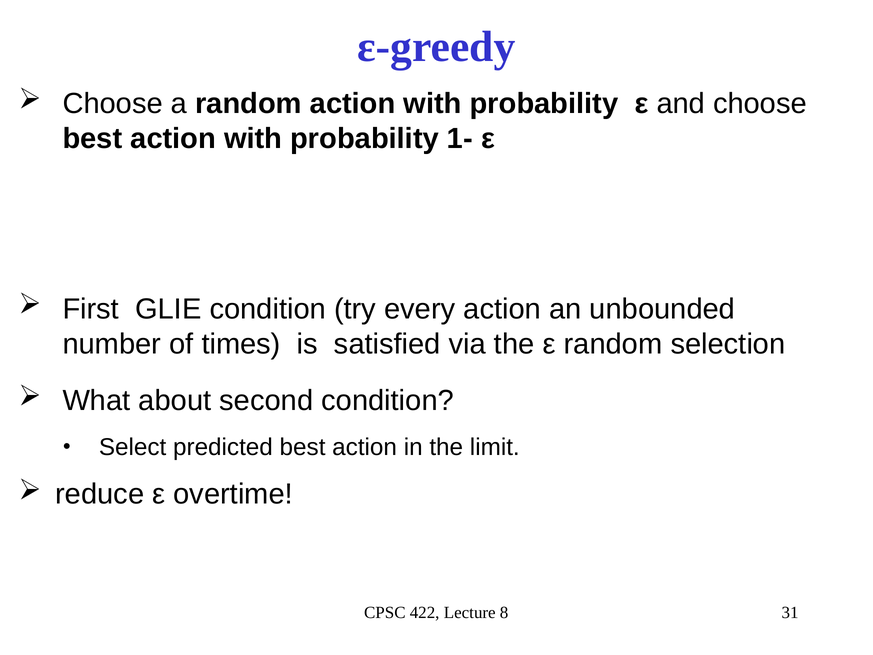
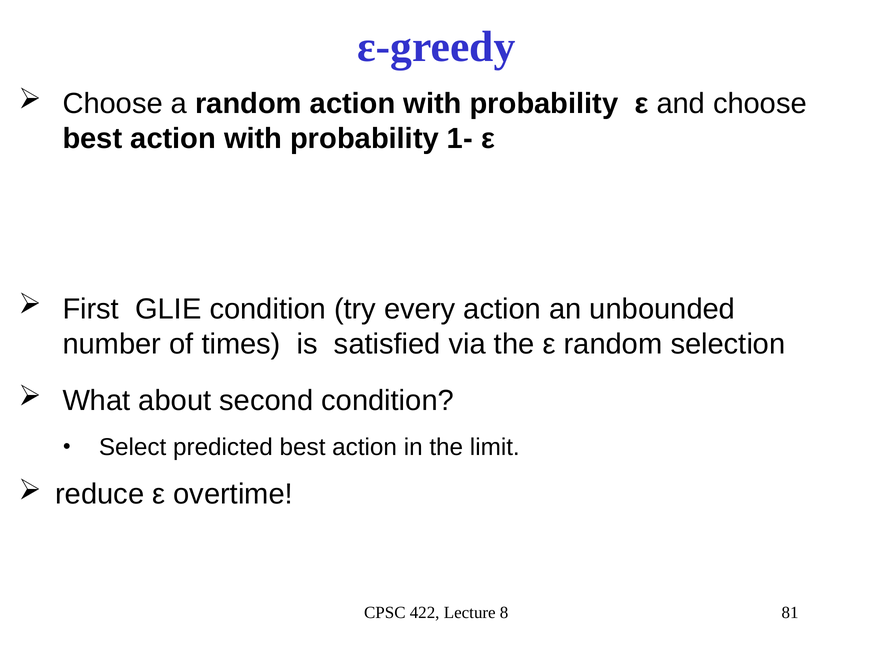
31: 31 -> 81
